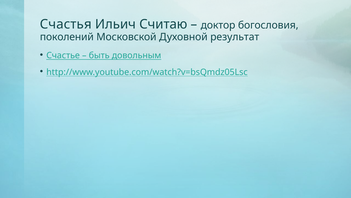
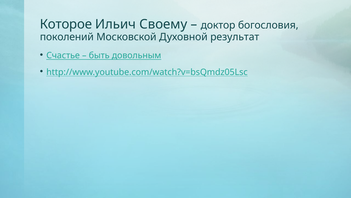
Счастья: Счастья -> Которое
Считаю: Считаю -> Своему
